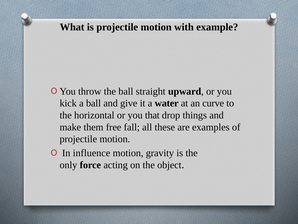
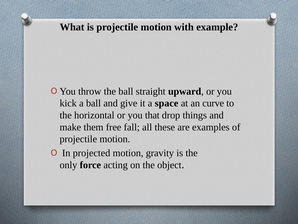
water: water -> space
influence: influence -> projected
